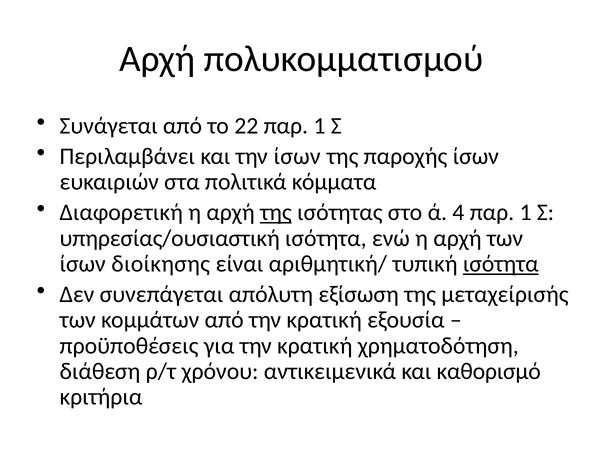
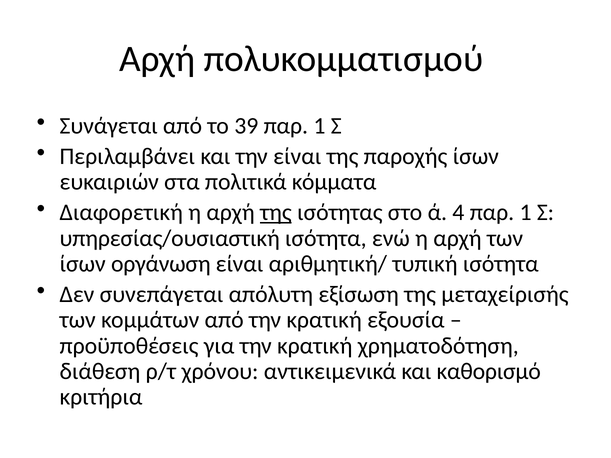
22: 22 -> 39
την ίσων: ίσων -> είναι
διοίκησης: διοίκησης -> οργάνωση
ισότητα at (501, 264) underline: present -> none
